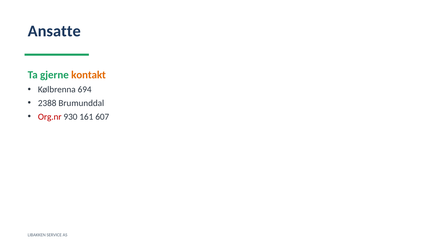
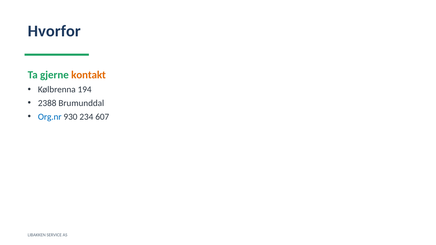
Ansatte: Ansatte -> Hvorfor
694: 694 -> 194
Org.nr colour: red -> blue
161: 161 -> 234
